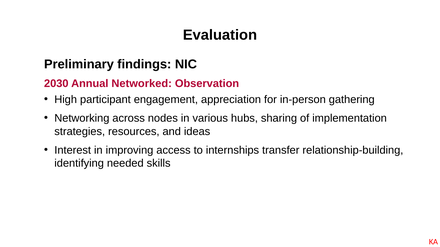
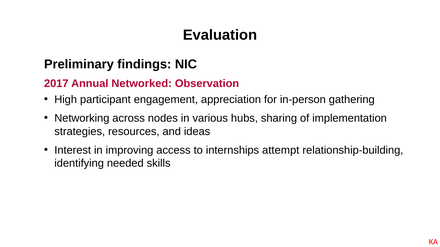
2030: 2030 -> 2017
transfer: transfer -> attempt
